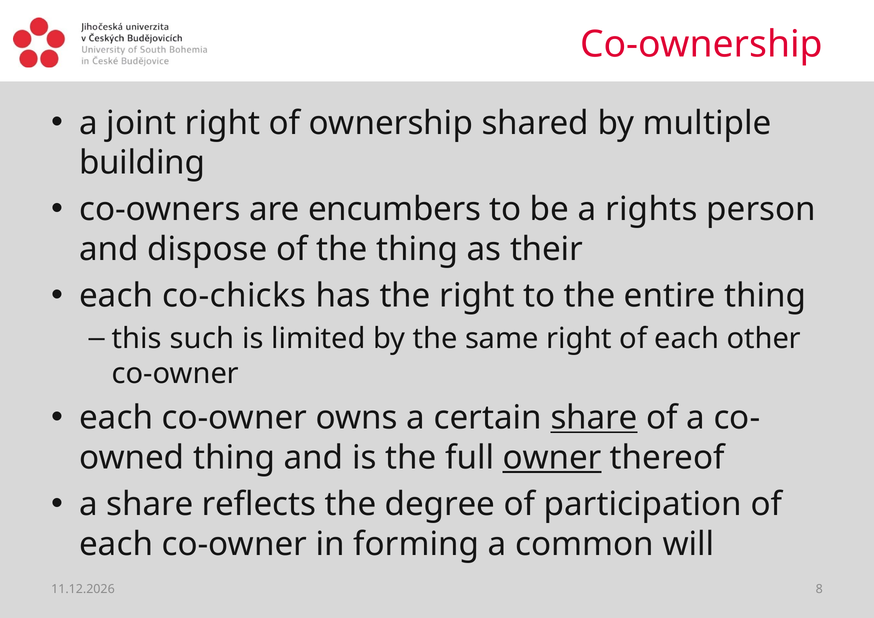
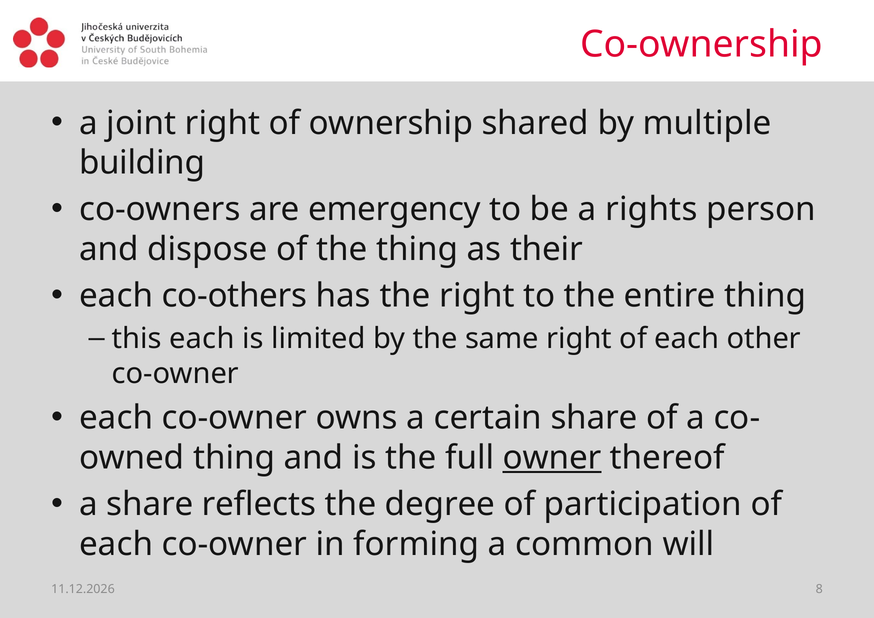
encumbers: encumbers -> emergency
co-chicks: co-chicks -> co-others
this such: such -> each
share at (594, 418) underline: present -> none
